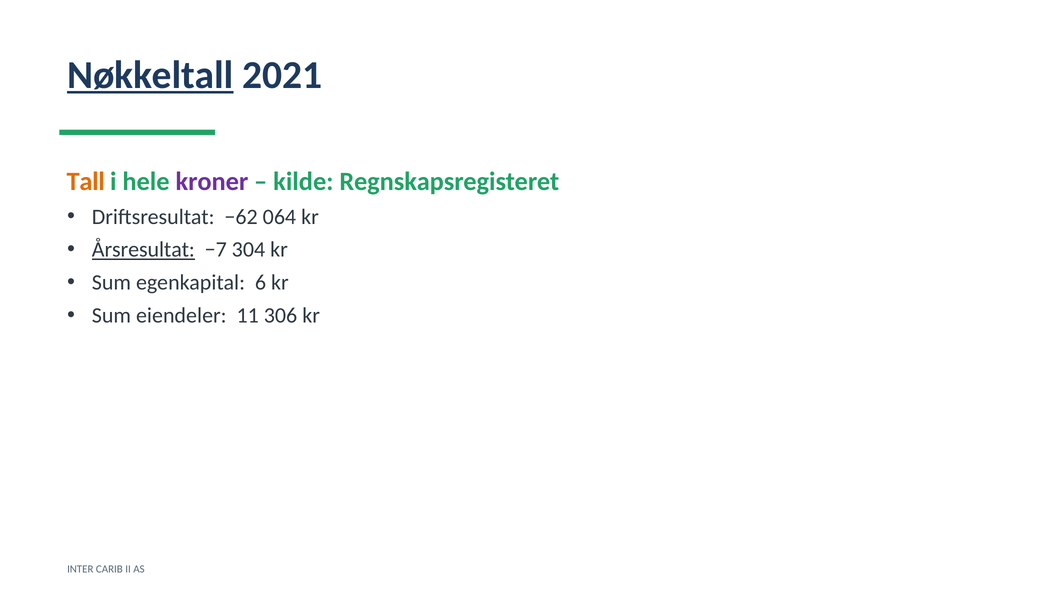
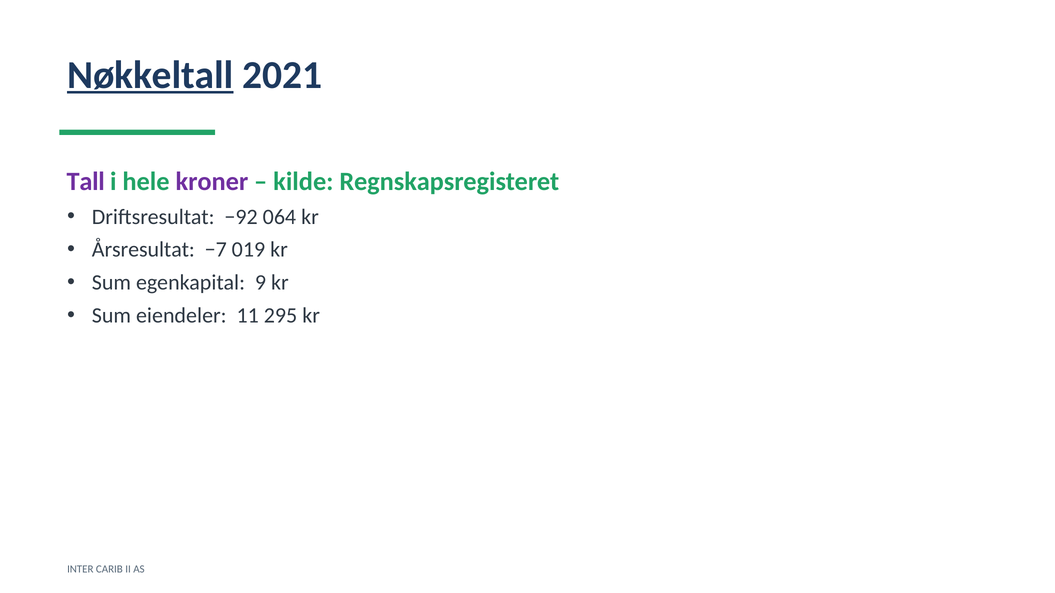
Tall colour: orange -> purple
−62: −62 -> −92
Årsresultat underline: present -> none
304: 304 -> 019
6: 6 -> 9
306: 306 -> 295
